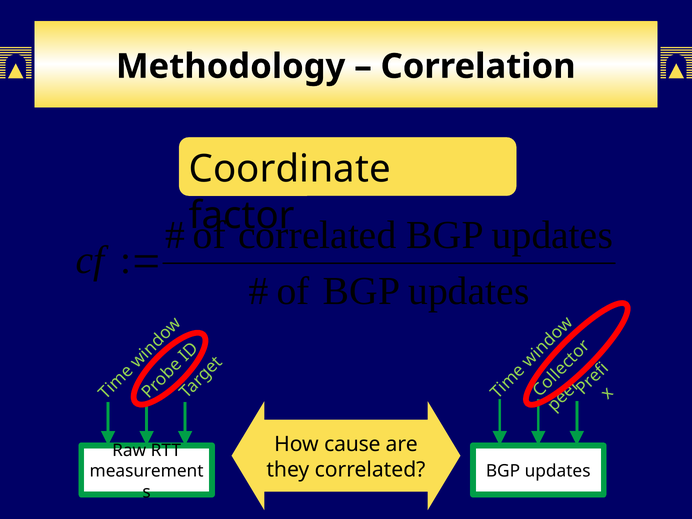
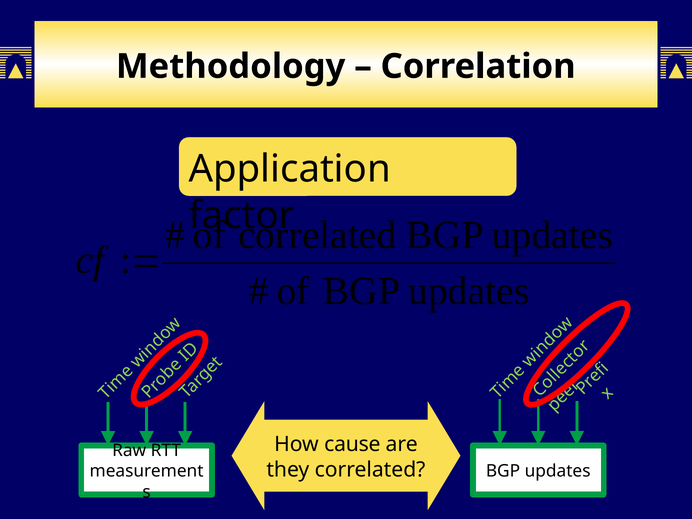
Coordinate: Coordinate -> Application
